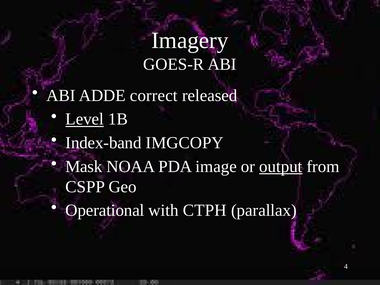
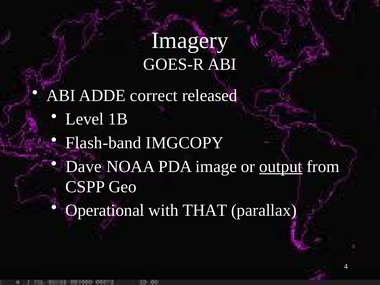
Level underline: present -> none
Index-band: Index-band -> Flash-band
Mask: Mask -> Dave
CTPH: CTPH -> THAT
